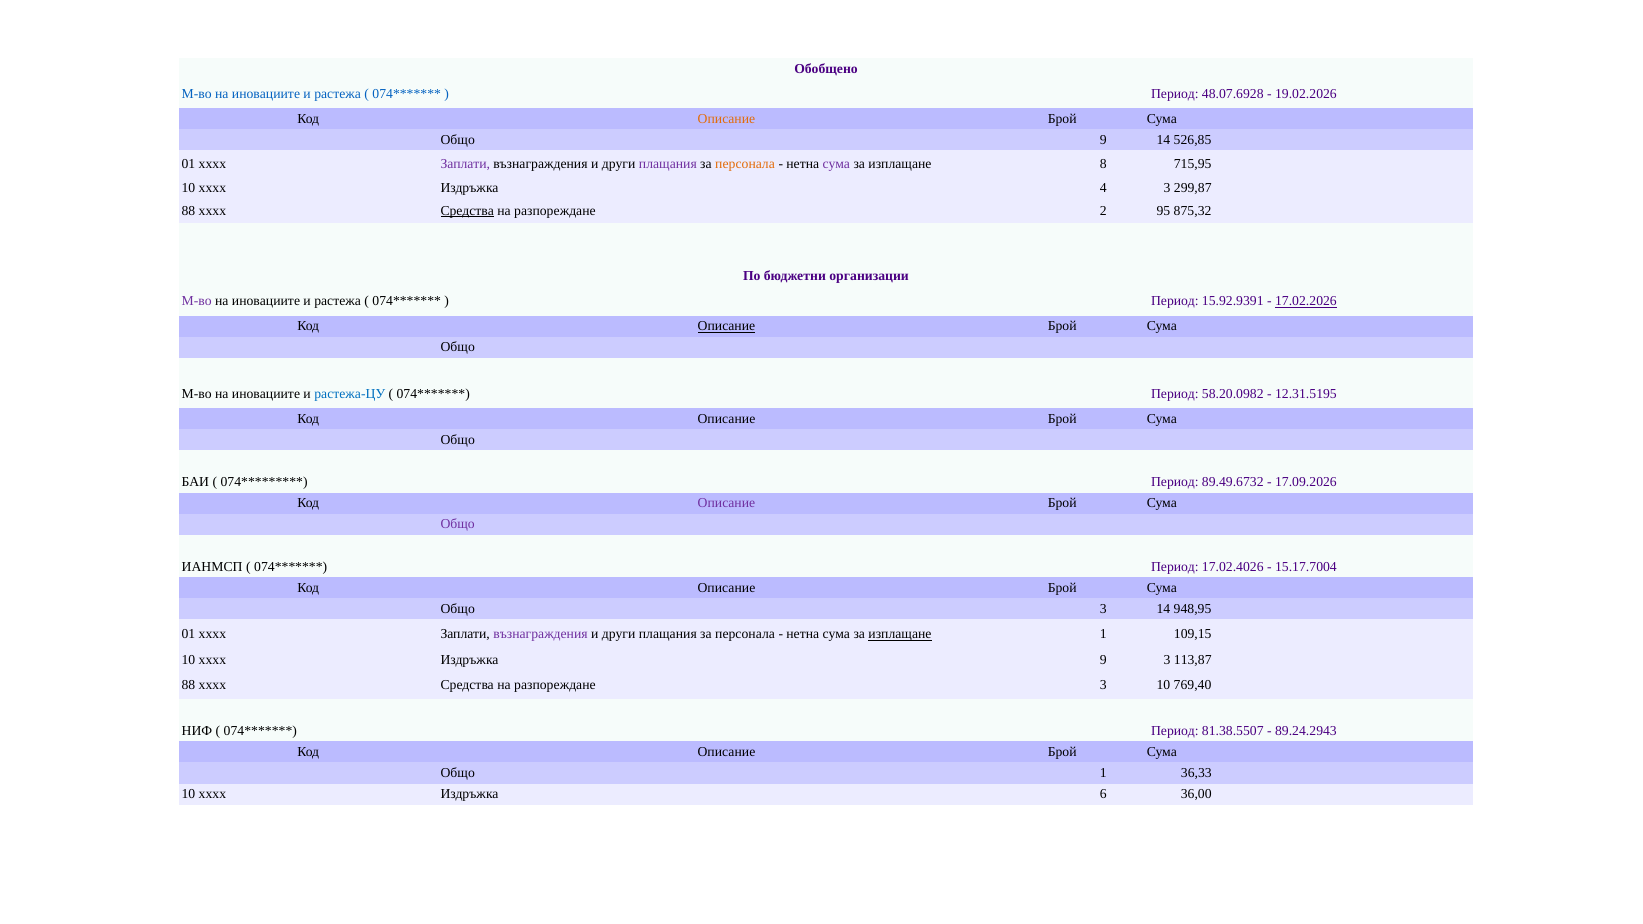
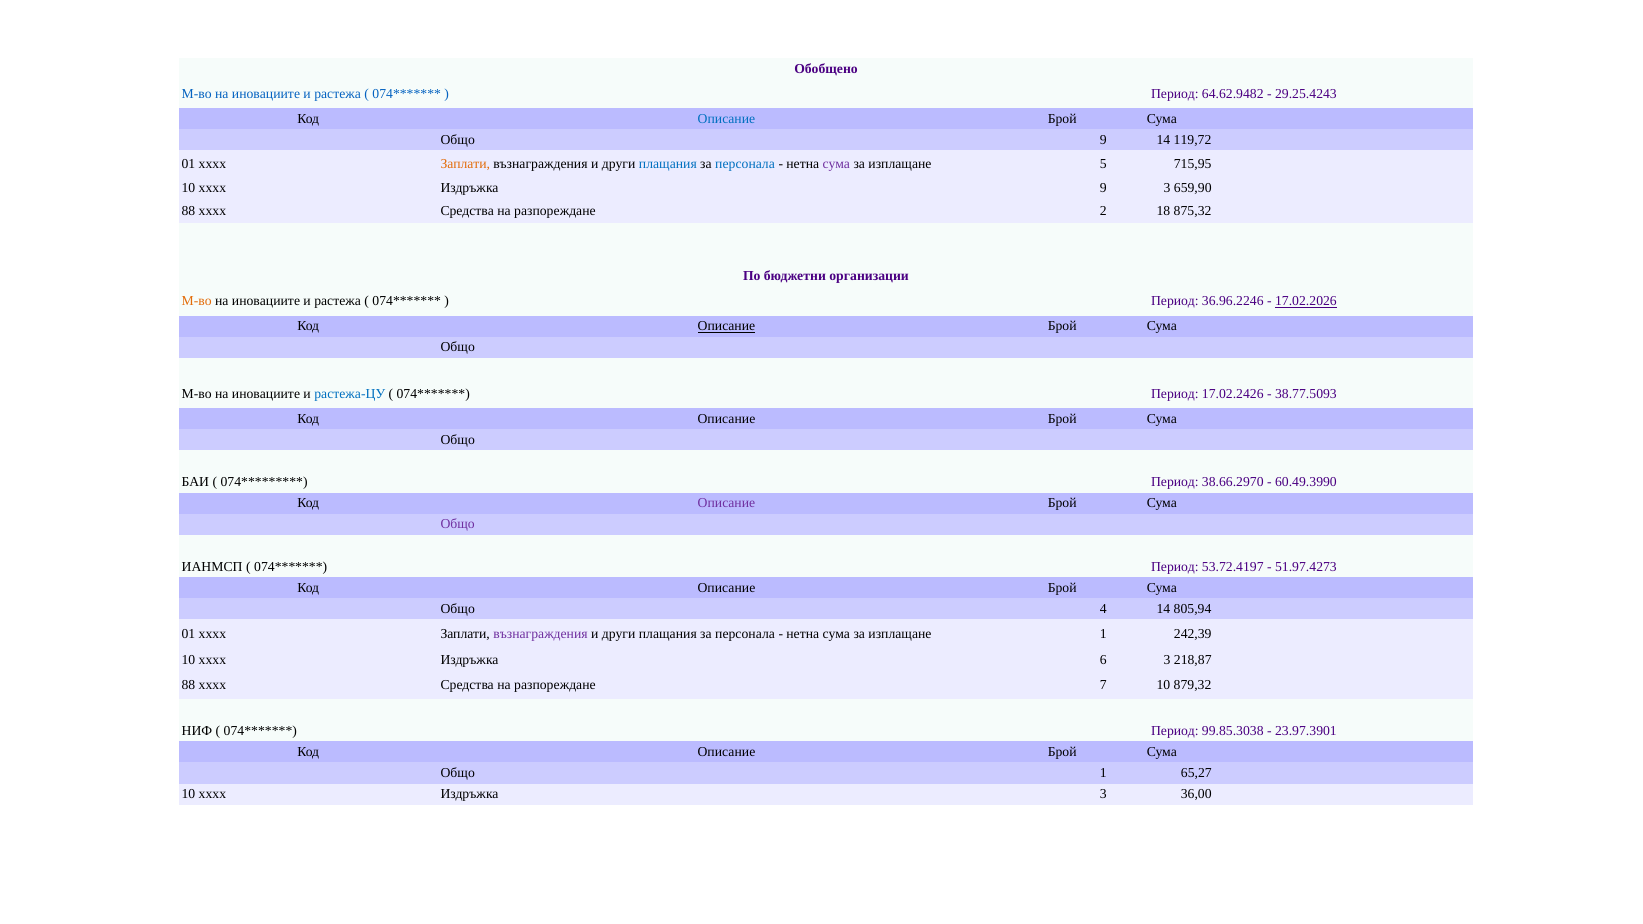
48.07.6928: 48.07.6928 -> 64.62.9482
19.02.2026: 19.02.2026 -> 29.25.4243
Описание at (726, 119) colour: orange -> blue
526,85: 526,85 -> 119,72
Заплати at (465, 164) colour: purple -> orange
плащания at (668, 164) colour: purple -> blue
персонала at (745, 164) colour: orange -> blue
8: 8 -> 5
Издръжка 4: 4 -> 9
299,87: 299,87 -> 659,90
Средства at (467, 211) underline: present -> none
95: 95 -> 18
М-во at (197, 301) colour: purple -> orange
15.92.9391: 15.92.9391 -> 36.96.2246
58.20.0982: 58.20.0982 -> 17.02.2426
12.31.5195: 12.31.5195 -> 38.77.5093
89.49.6732: 89.49.6732 -> 38.66.2970
17.09.2026: 17.09.2026 -> 60.49.3990
17.02.4026: 17.02.4026 -> 53.72.4197
15.17.7004: 15.17.7004 -> 51.97.4273
Общо 3: 3 -> 4
948,95: 948,95 -> 805,94
изплащане at (900, 634) underline: present -> none
109,15: 109,15 -> 242,39
Издръжка 9: 9 -> 6
113,87: 113,87 -> 218,87
разпореждане 3: 3 -> 7
769,40: 769,40 -> 879,32
81.38.5507: 81.38.5507 -> 99.85.3038
89.24.2943: 89.24.2943 -> 23.97.3901
36,33: 36,33 -> 65,27
Издръжка 6: 6 -> 3
